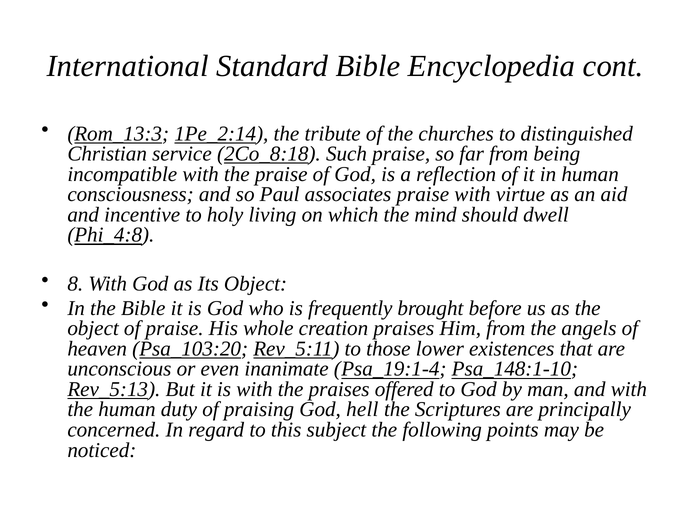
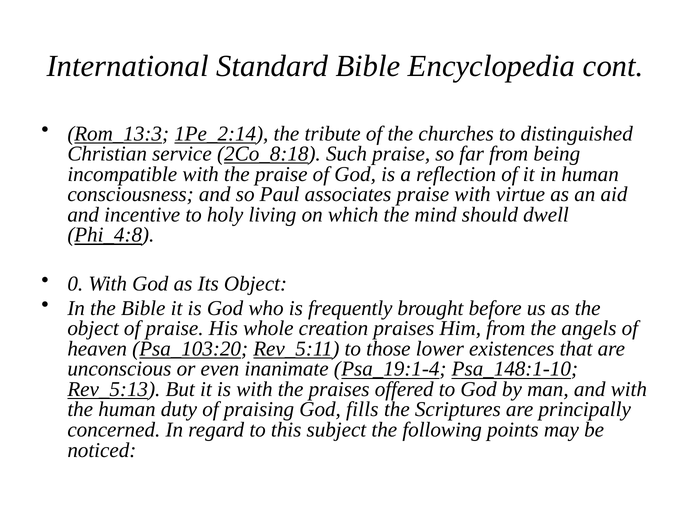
8: 8 -> 0
hell: hell -> fills
